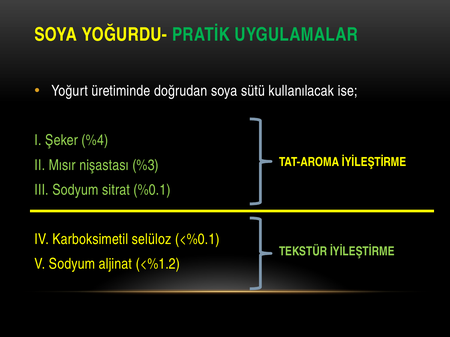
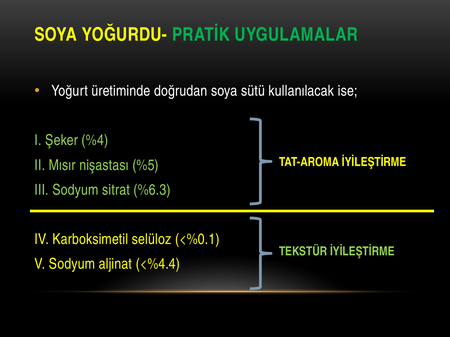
%3: %3 -> %5
%0.1: %0.1 -> %6.3
<%1.2: <%1.2 -> <%4.4
